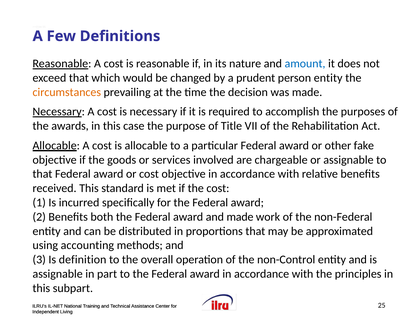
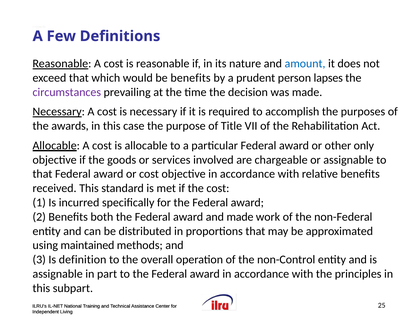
be changed: changed -> benefits
person entity: entity -> lapses
circumstances colour: orange -> purple
fake: fake -> only
accounting: accounting -> maintained
